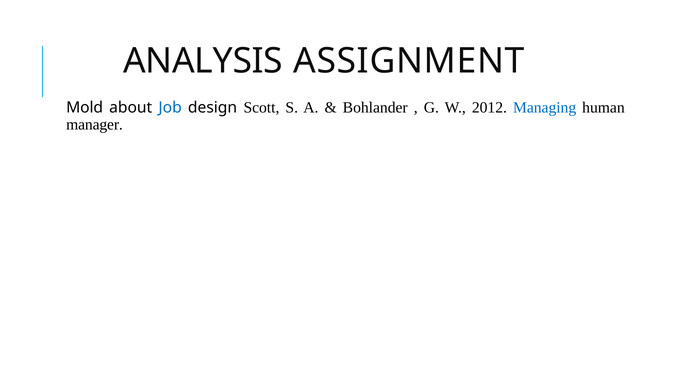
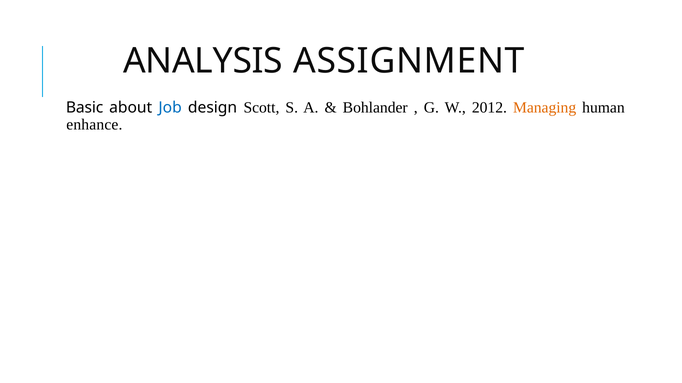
Mold: Mold -> Basic
Managing colour: blue -> orange
manager: manager -> enhance
